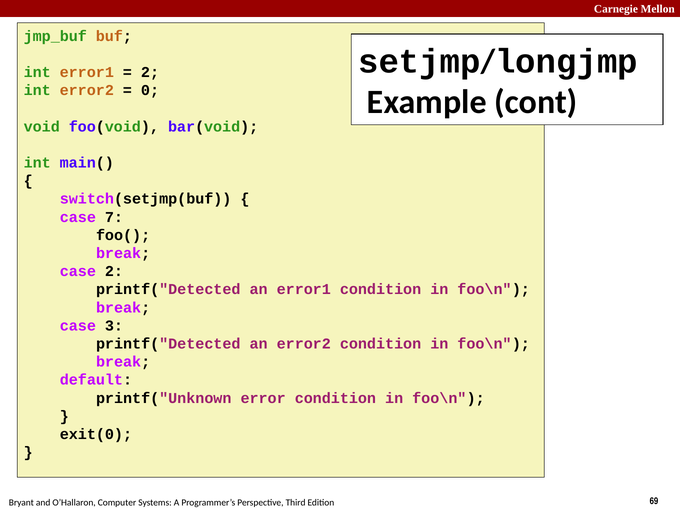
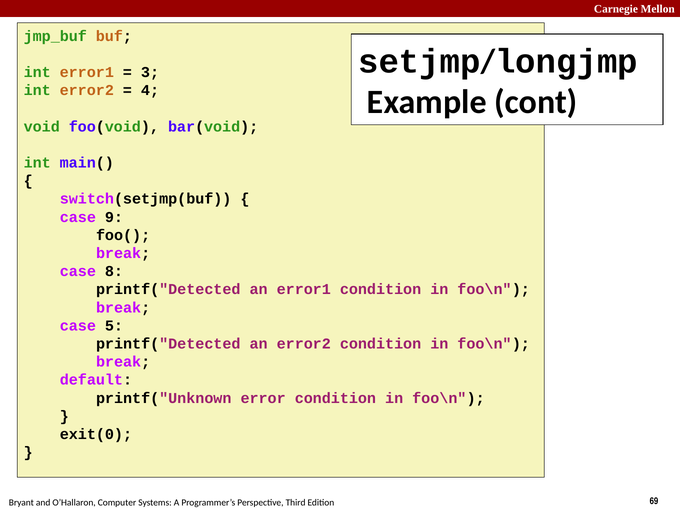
2 at (150, 72): 2 -> 3
0: 0 -> 4
7: 7 -> 9
case 2: 2 -> 8
3: 3 -> 5
